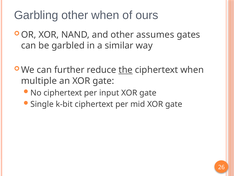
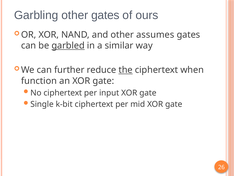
other when: when -> gates
garbled underline: none -> present
multiple: multiple -> function
